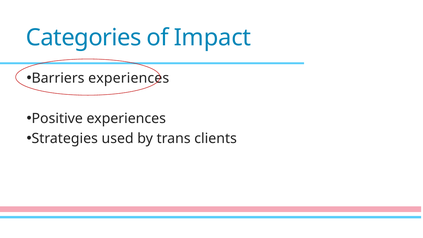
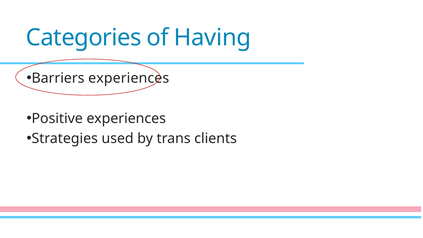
Impact: Impact -> Having
